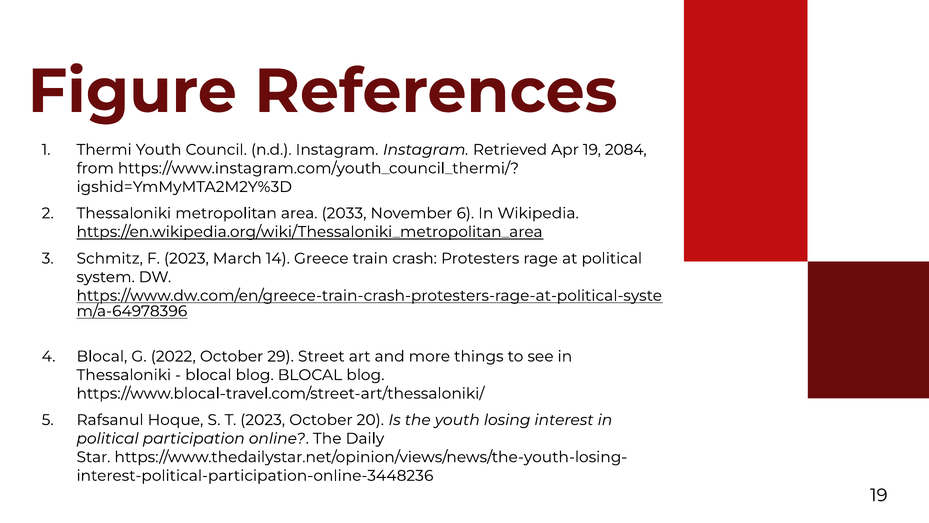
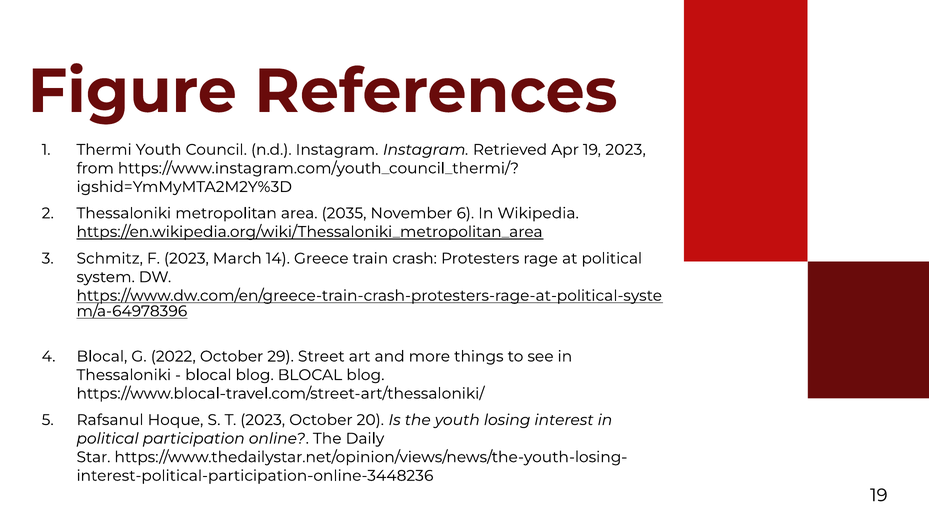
19 2084: 2084 -> 2023
2033: 2033 -> 2035
